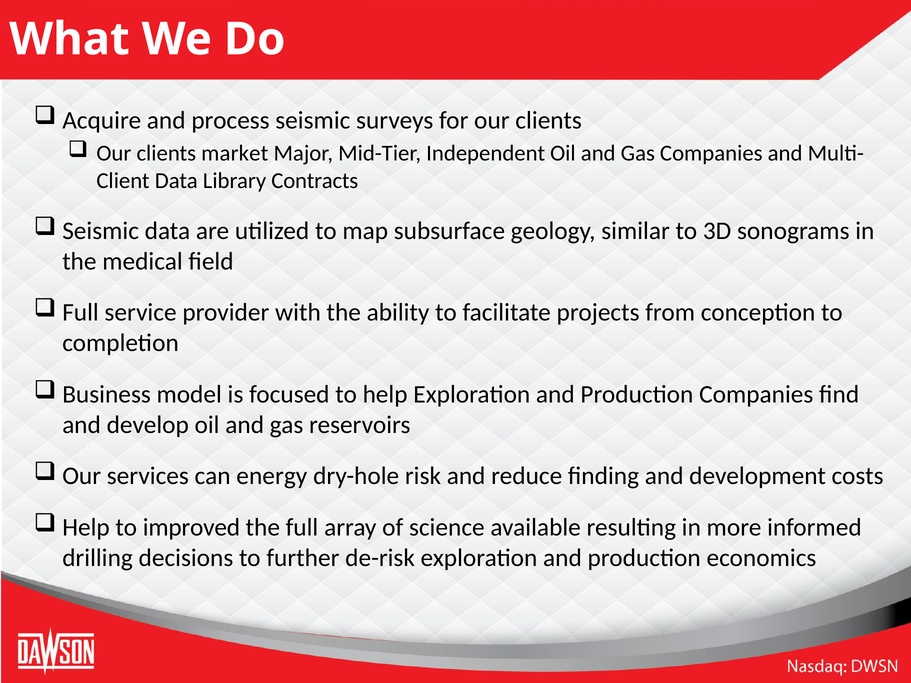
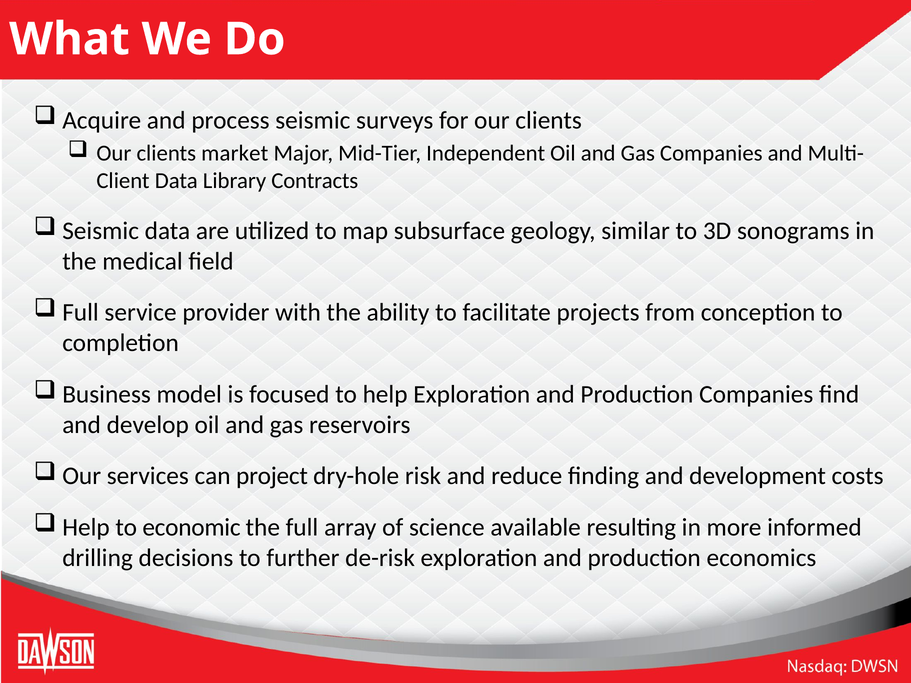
energy: energy -> project
improved: improved -> economic
